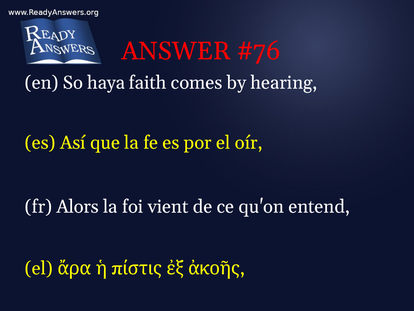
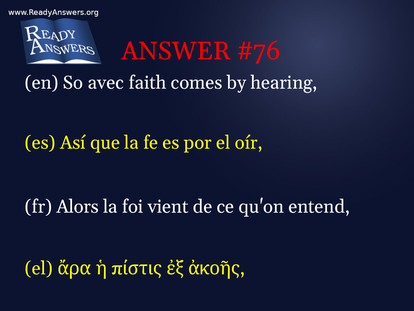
haya: haya -> avec
